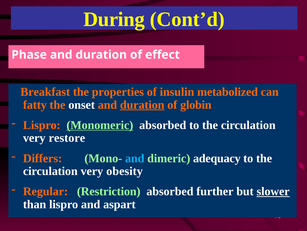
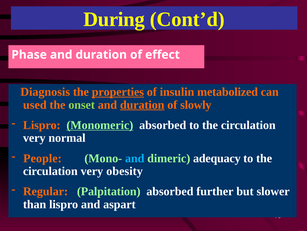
Breakfast: Breakfast -> Diagnosis
properties underline: none -> present
fatty: fatty -> used
onset colour: white -> light green
globin: globin -> slowly
restore: restore -> normal
Differs: Differs -> People
Restriction: Restriction -> Palpitation
slower underline: present -> none
